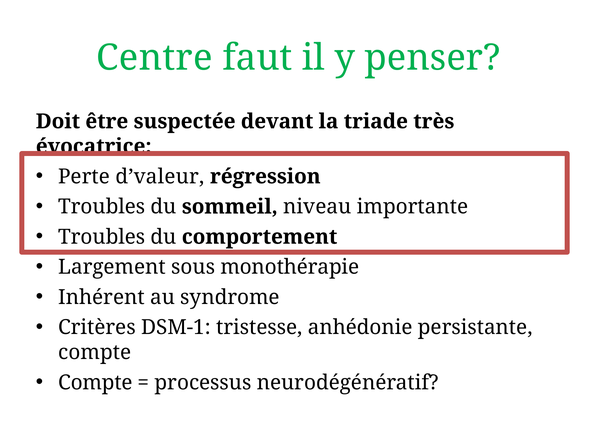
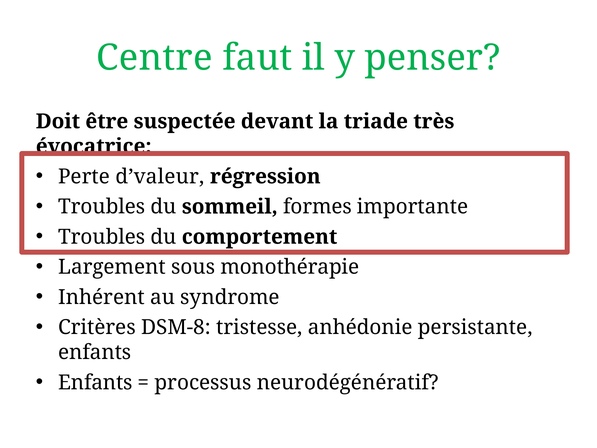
niveau: niveau -> formes
DSM-1: DSM-1 -> DSM-8
compte at (95, 352): compte -> enfants
Compte at (95, 382): Compte -> Enfants
